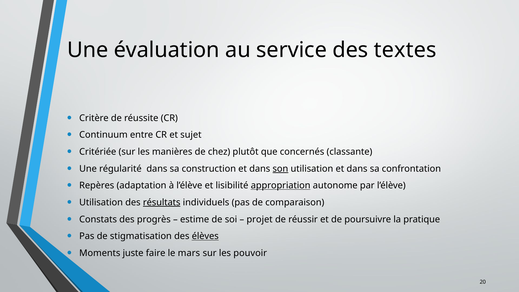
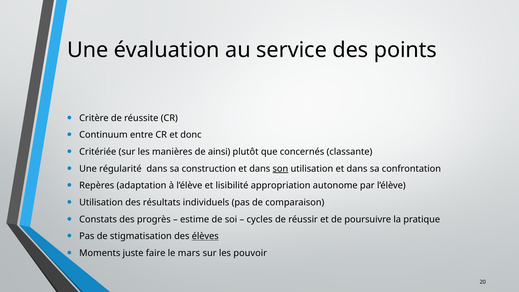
textes: textes -> points
sujet: sujet -> donc
chez: chez -> ainsi
appropriation underline: present -> none
résultats underline: present -> none
projet: projet -> cycles
